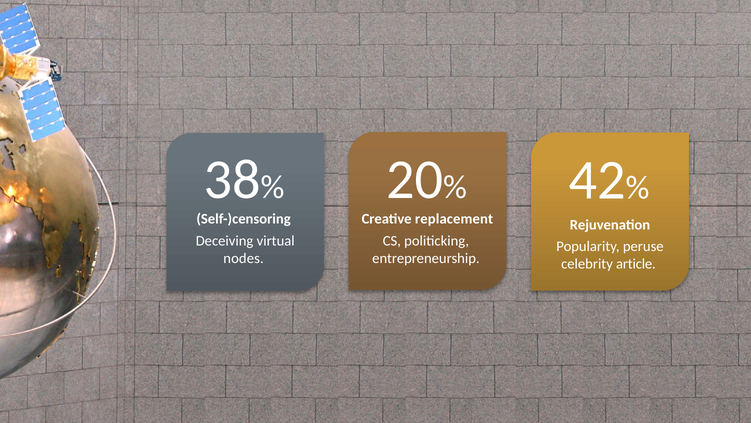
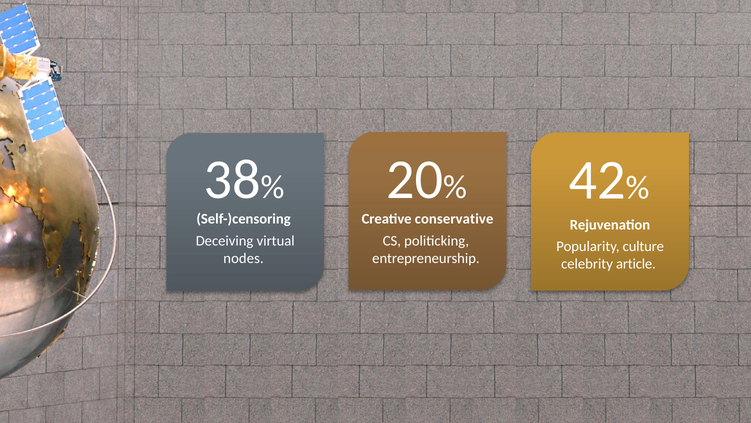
replacement: replacement -> conservative
peruse: peruse -> culture
